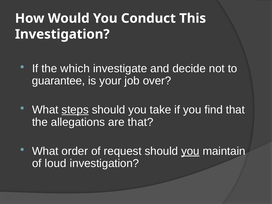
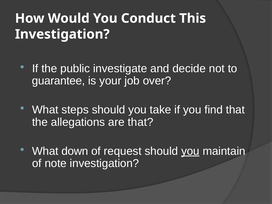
which: which -> public
steps underline: present -> none
order: order -> down
loud: loud -> note
